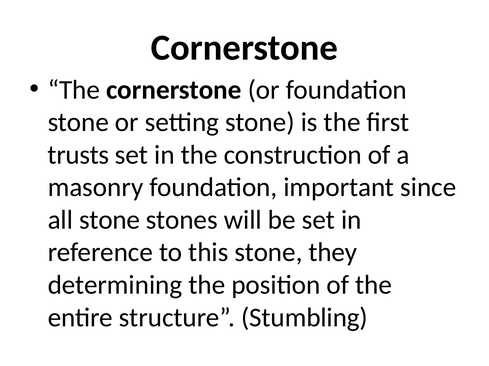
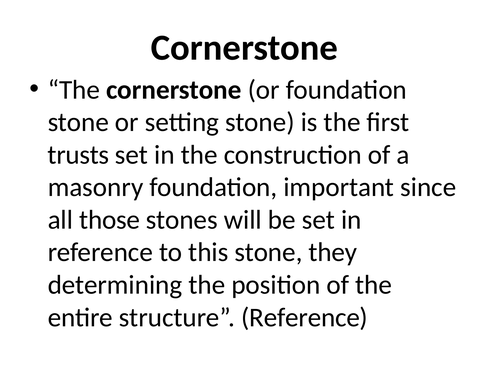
all stone: stone -> those
structure Stumbling: Stumbling -> Reference
